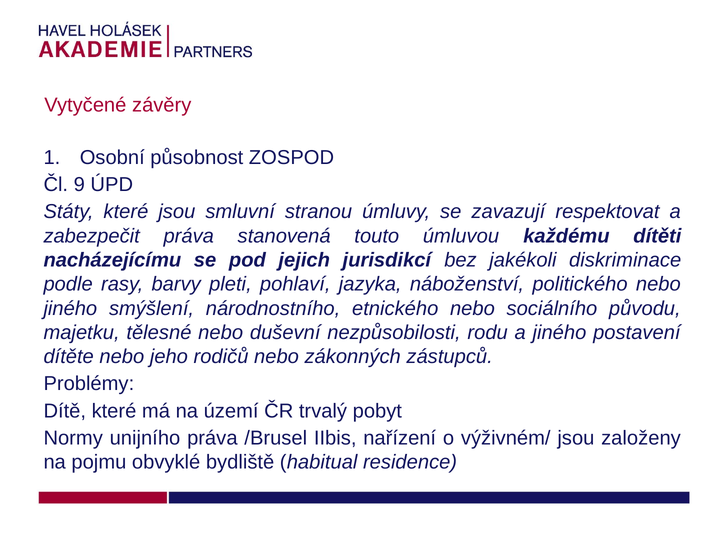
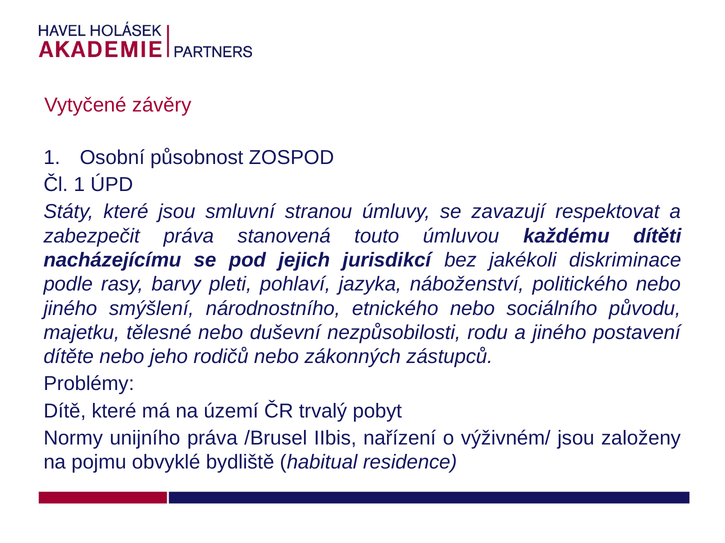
Čl 9: 9 -> 1
